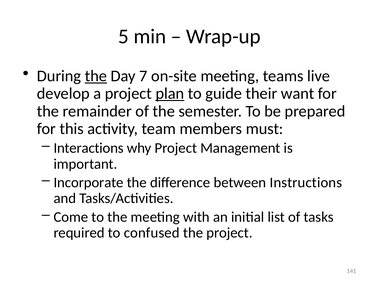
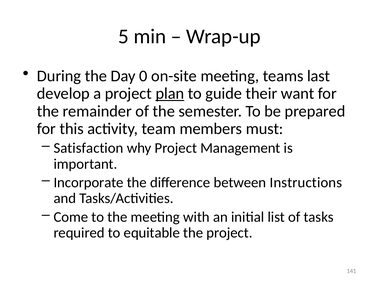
the at (96, 76) underline: present -> none
7: 7 -> 0
live: live -> last
Interactions: Interactions -> Satisfaction
confused: confused -> equitable
